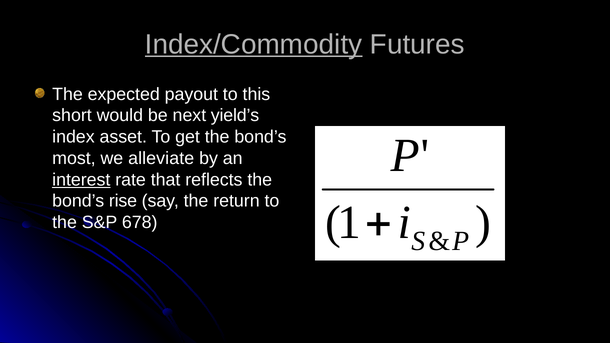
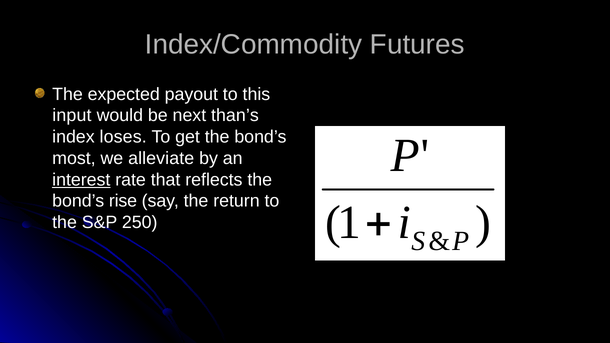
Index/Commodity underline: present -> none
short: short -> input
yield’s: yield’s -> than’s
asset: asset -> loses
678: 678 -> 250
